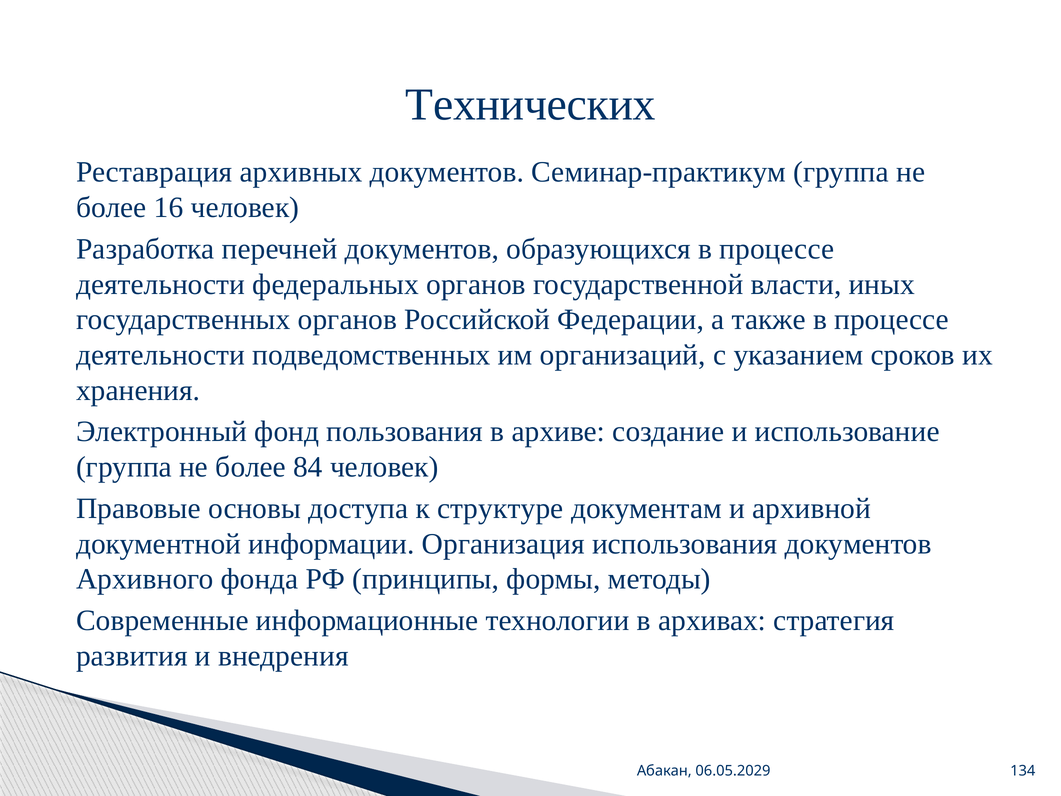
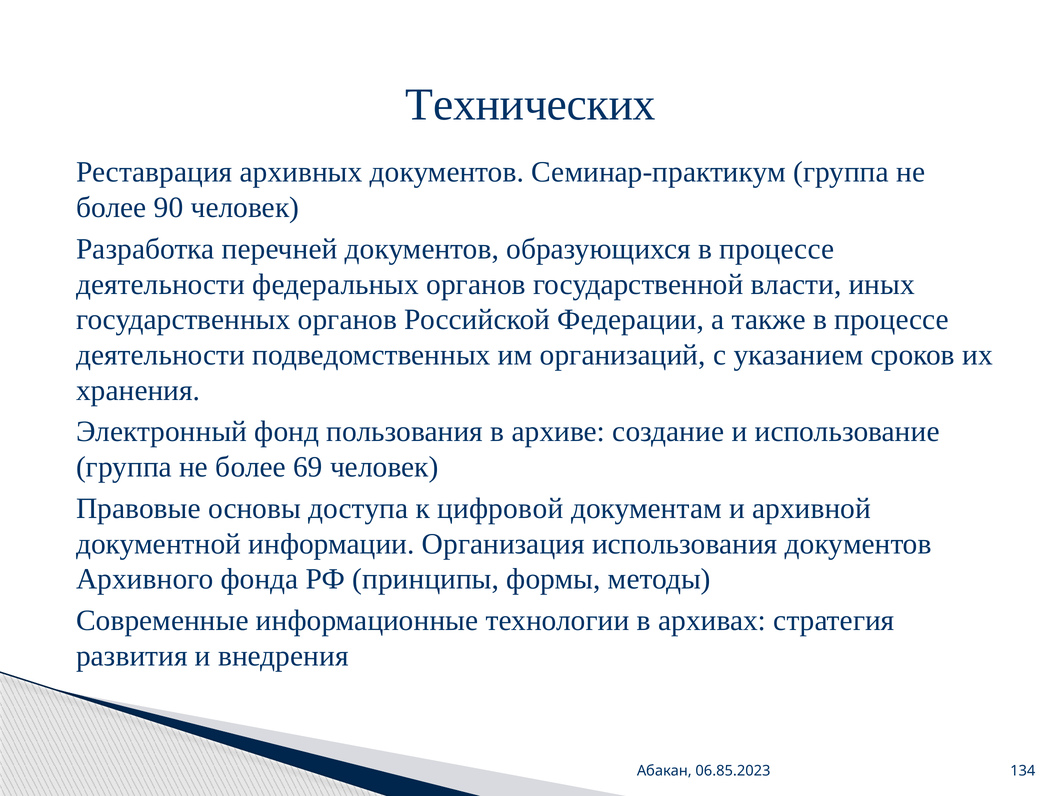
16: 16 -> 90
84: 84 -> 69
структуре: структуре -> цифровой
06.05.2029: 06.05.2029 -> 06.85.2023
